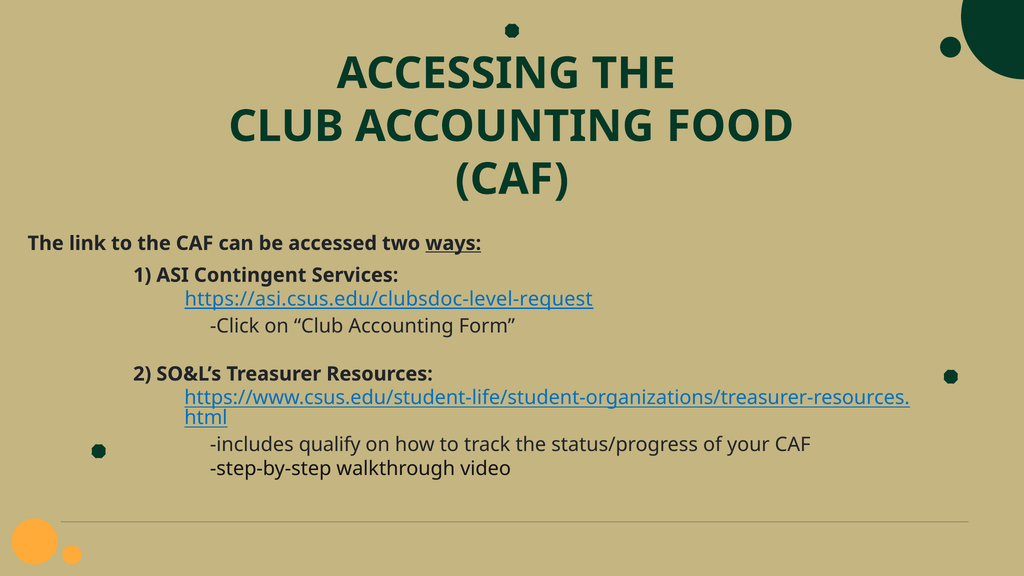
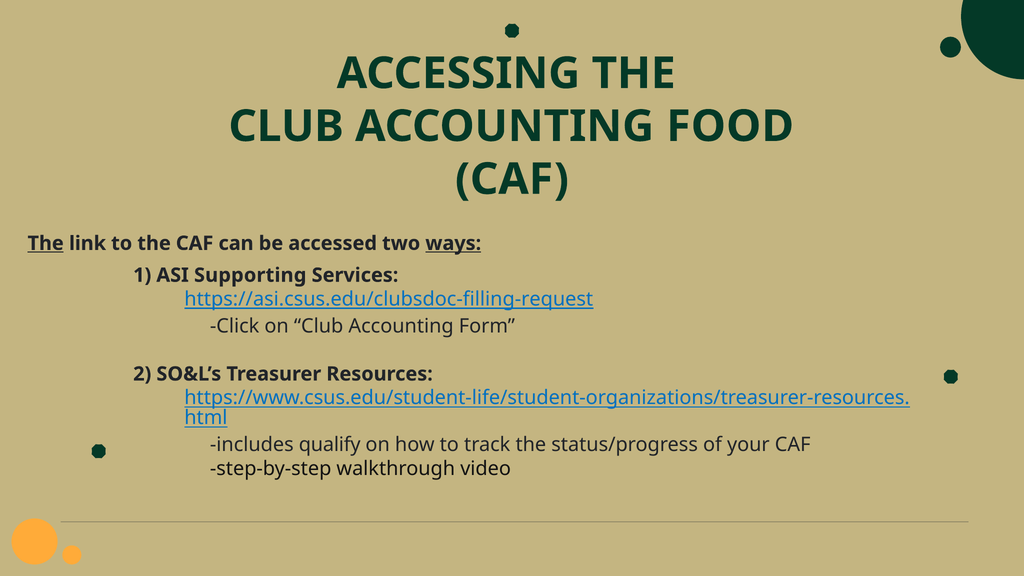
The at (46, 243) underline: none -> present
Contingent: Contingent -> Supporting
https://asi.csus.edu/clubsdoc-level-request: https://asi.csus.edu/clubsdoc-level-request -> https://asi.csus.edu/clubsdoc-filling-request
